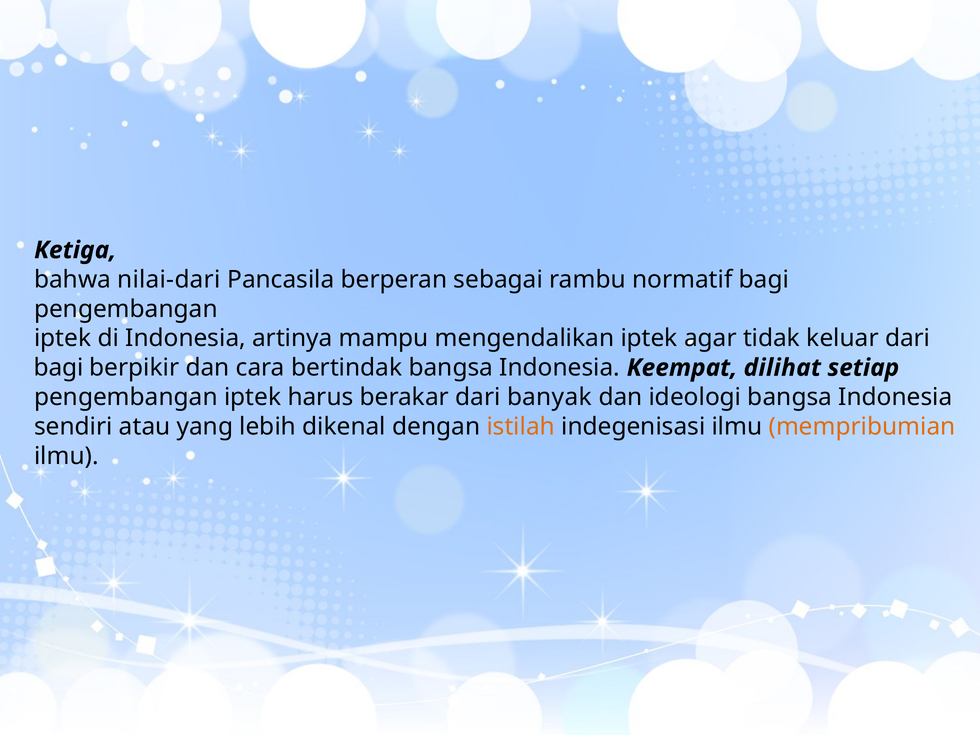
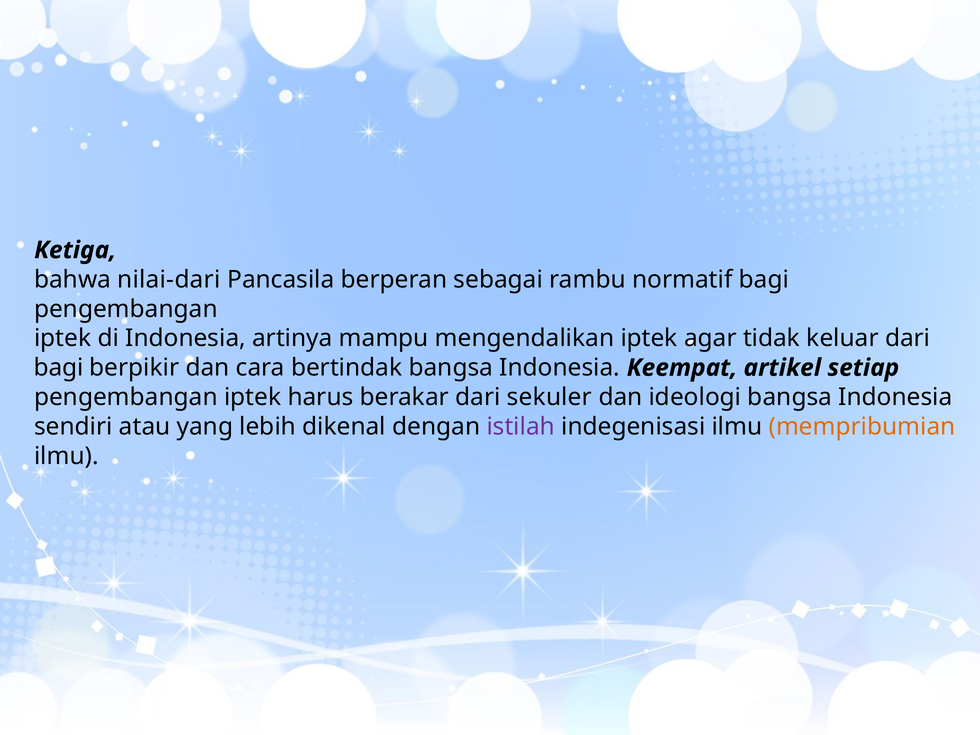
dilihat: dilihat -> artikel
banyak: banyak -> sekuler
istilah colour: orange -> purple
